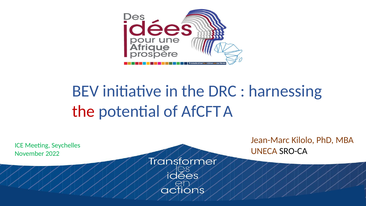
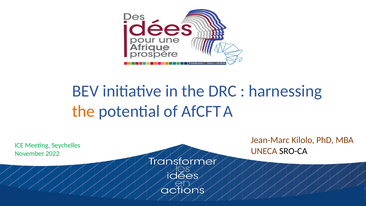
the at (83, 111) colour: red -> orange
